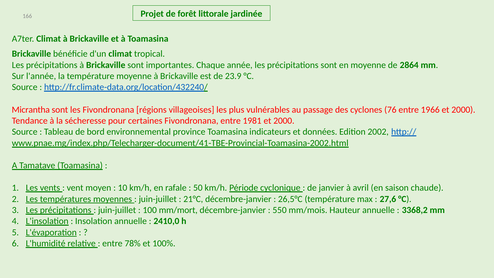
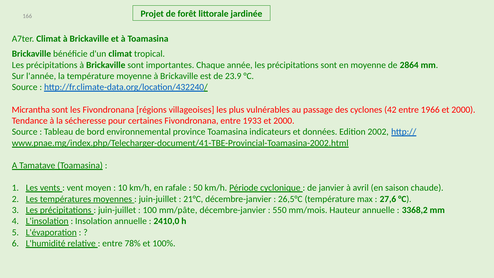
76: 76 -> 42
1981: 1981 -> 1933
mm/mort: mm/mort -> mm/pâte
